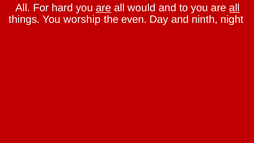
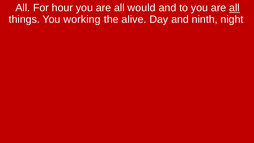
hard: hard -> hour
are at (103, 8) underline: present -> none
worship: worship -> working
even: even -> alive
